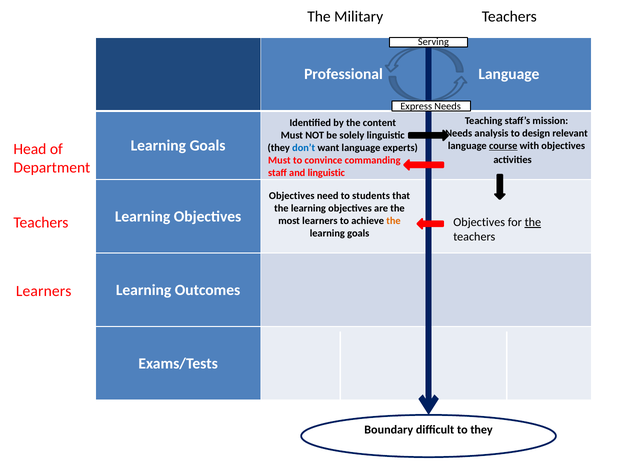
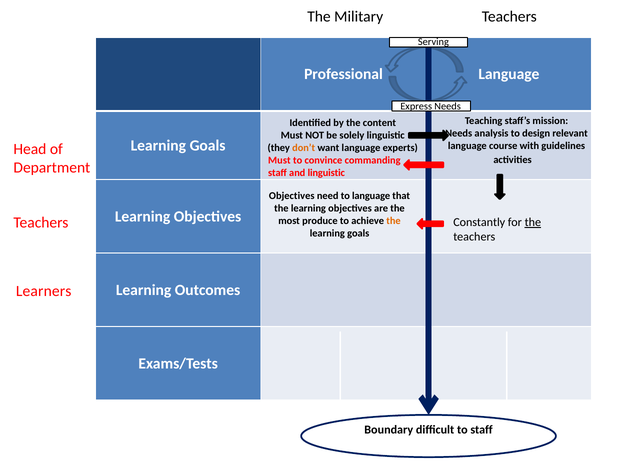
course underline: present -> none
with objectives: objectives -> guidelines
don’t colour: blue -> orange
to students: students -> language
most learners: learners -> produce
Objectives at (479, 222): Objectives -> Constantly
to they: they -> staff
